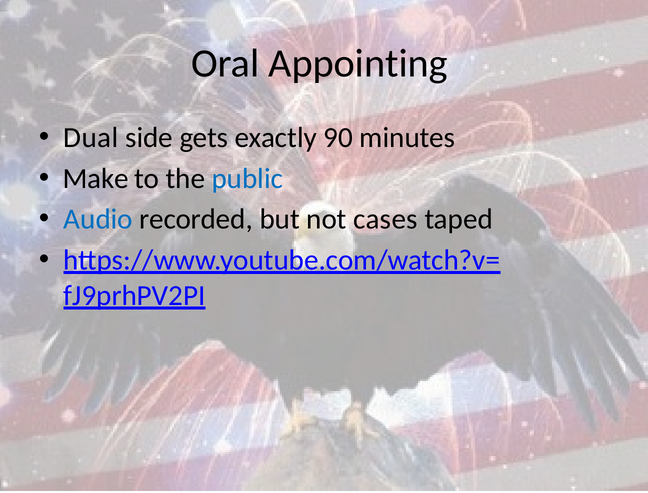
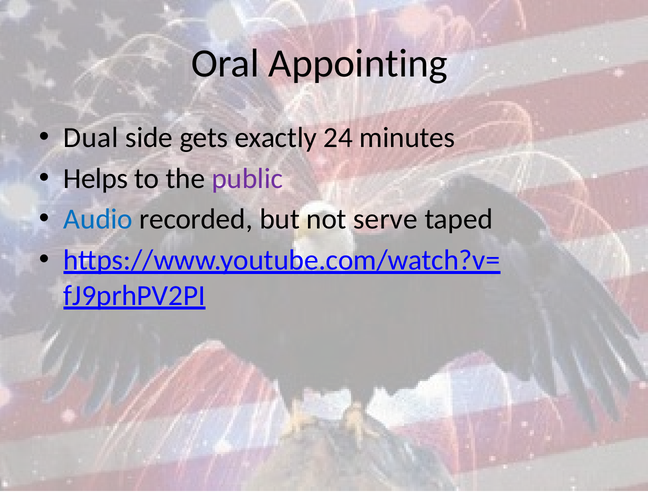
90: 90 -> 24
Make: Make -> Helps
public colour: blue -> purple
cases: cases -> serve
